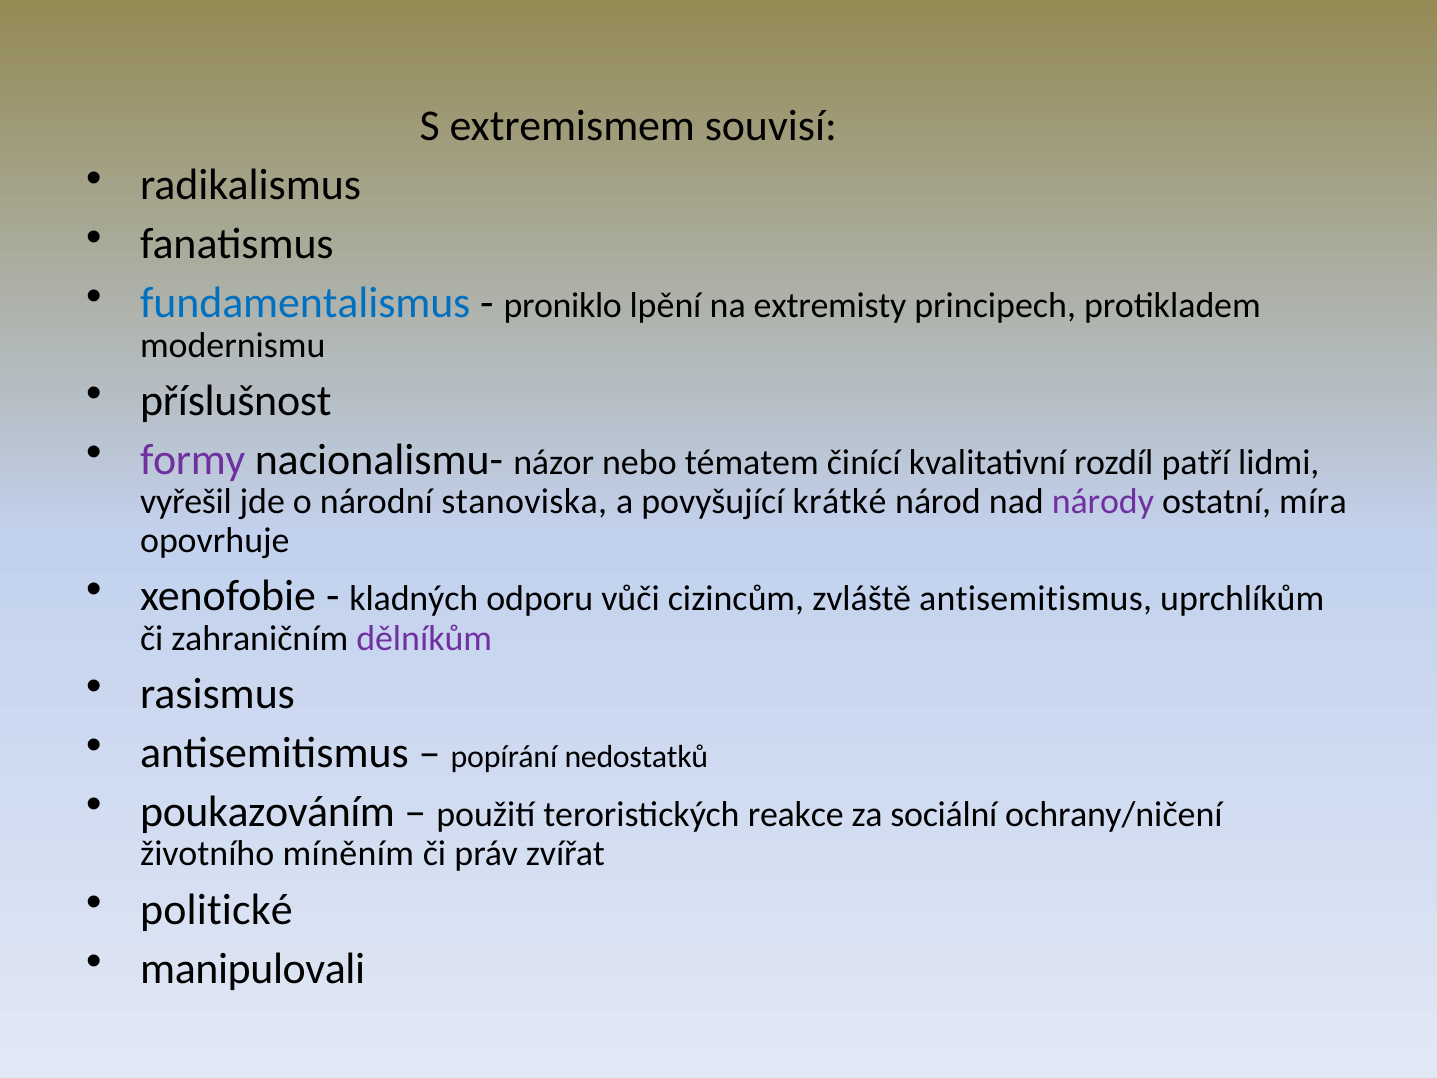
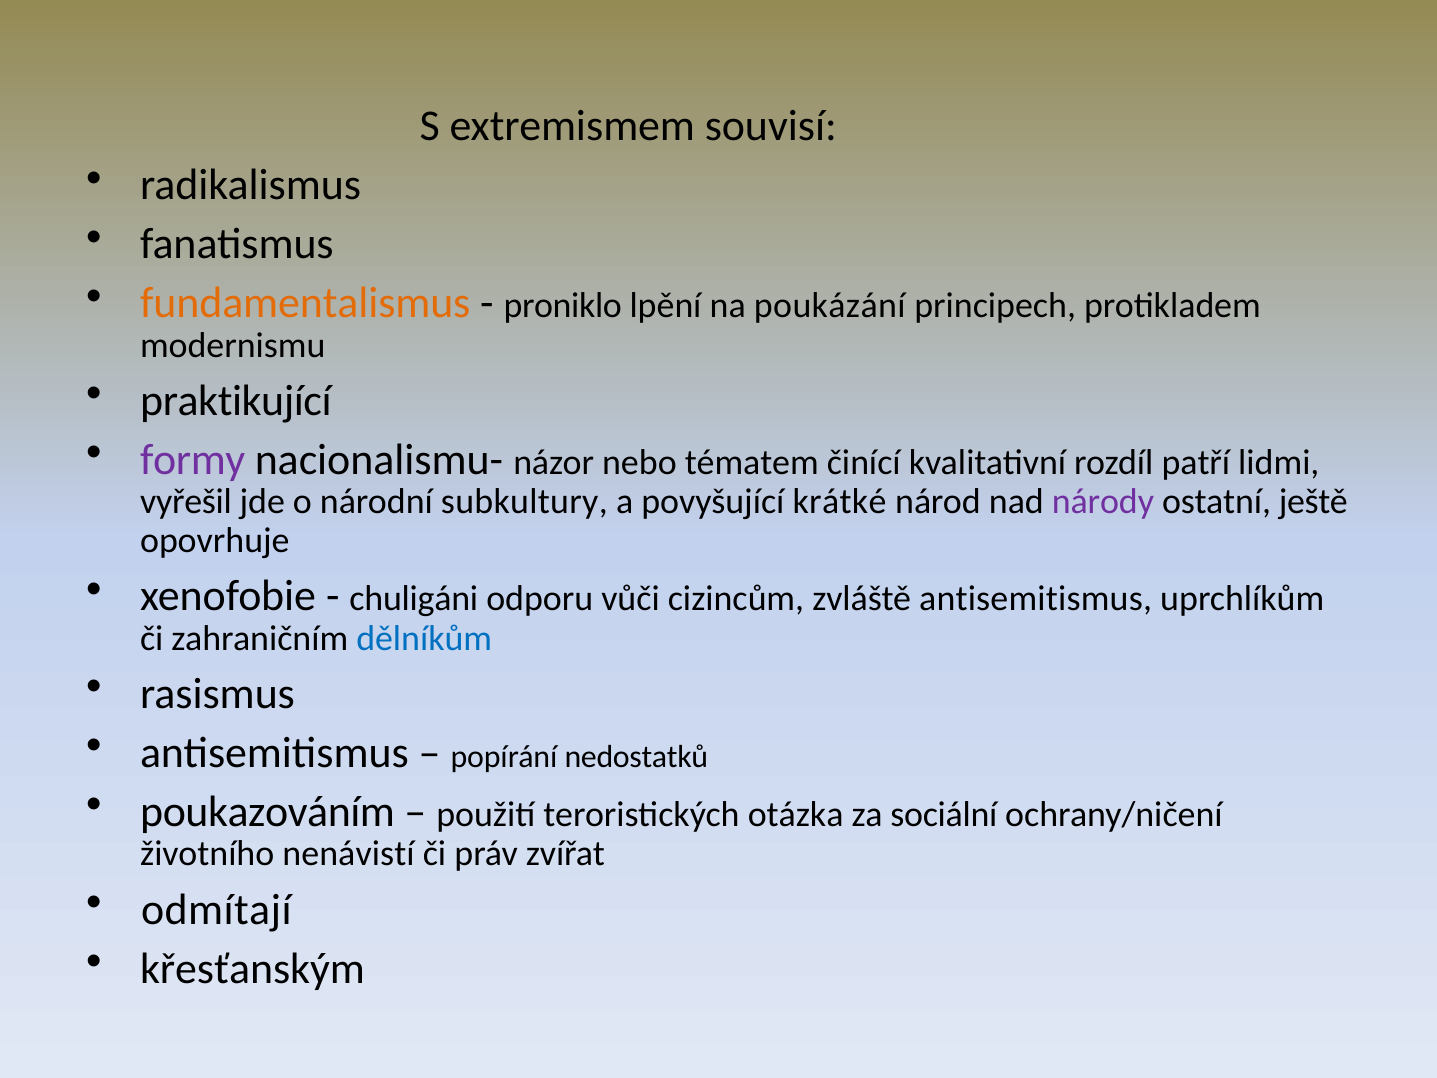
fundamentalismus colour: blue -> orange
extremisty: extremisty -> poukázání
příslušnost: příslušnost -> praktikující
stanoviska: stanoviska -> subkultury
míra: míra -> ještě
kladných: kladných -> chuligáni
dělníkům colour: purple -> blue
reakce: reakce -> otázka
míněním: míněním -> nenávistí
politické: politické -> odmítají
manipulovali: manipulovali -> křesťanským
